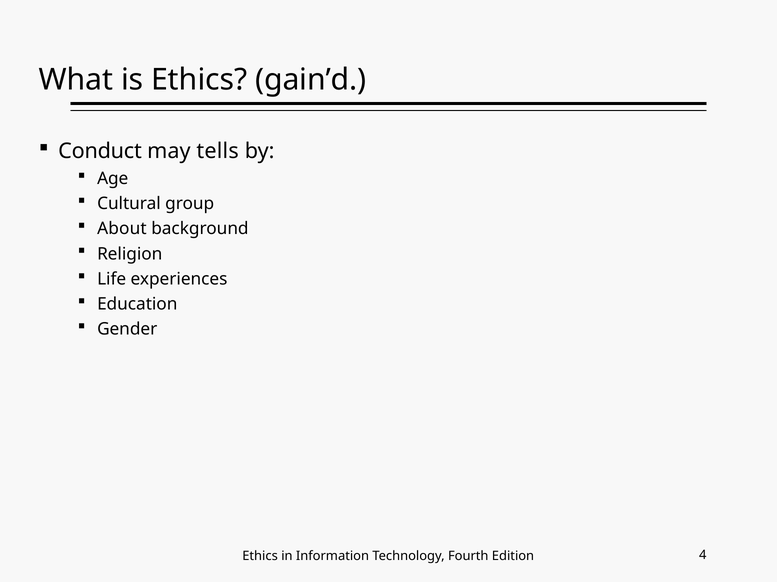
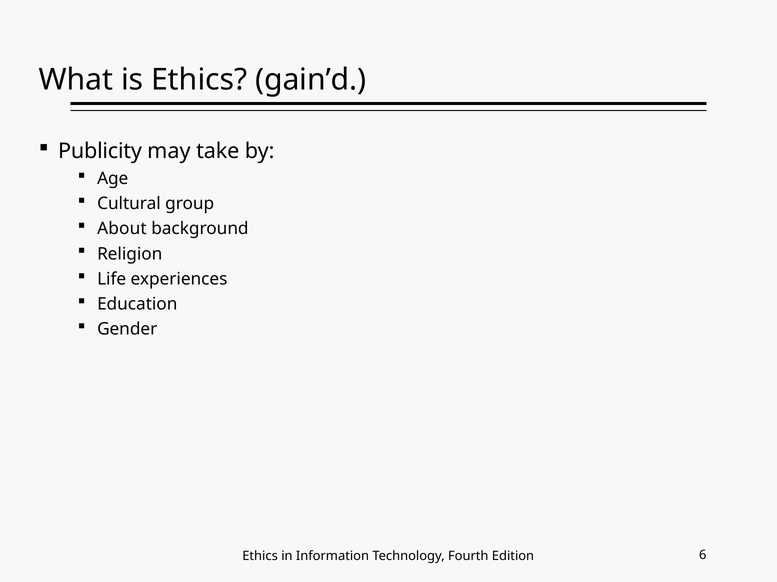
Conduct: Conduct -> Publicity
tells: tells -> take
4: 4 -> 6
